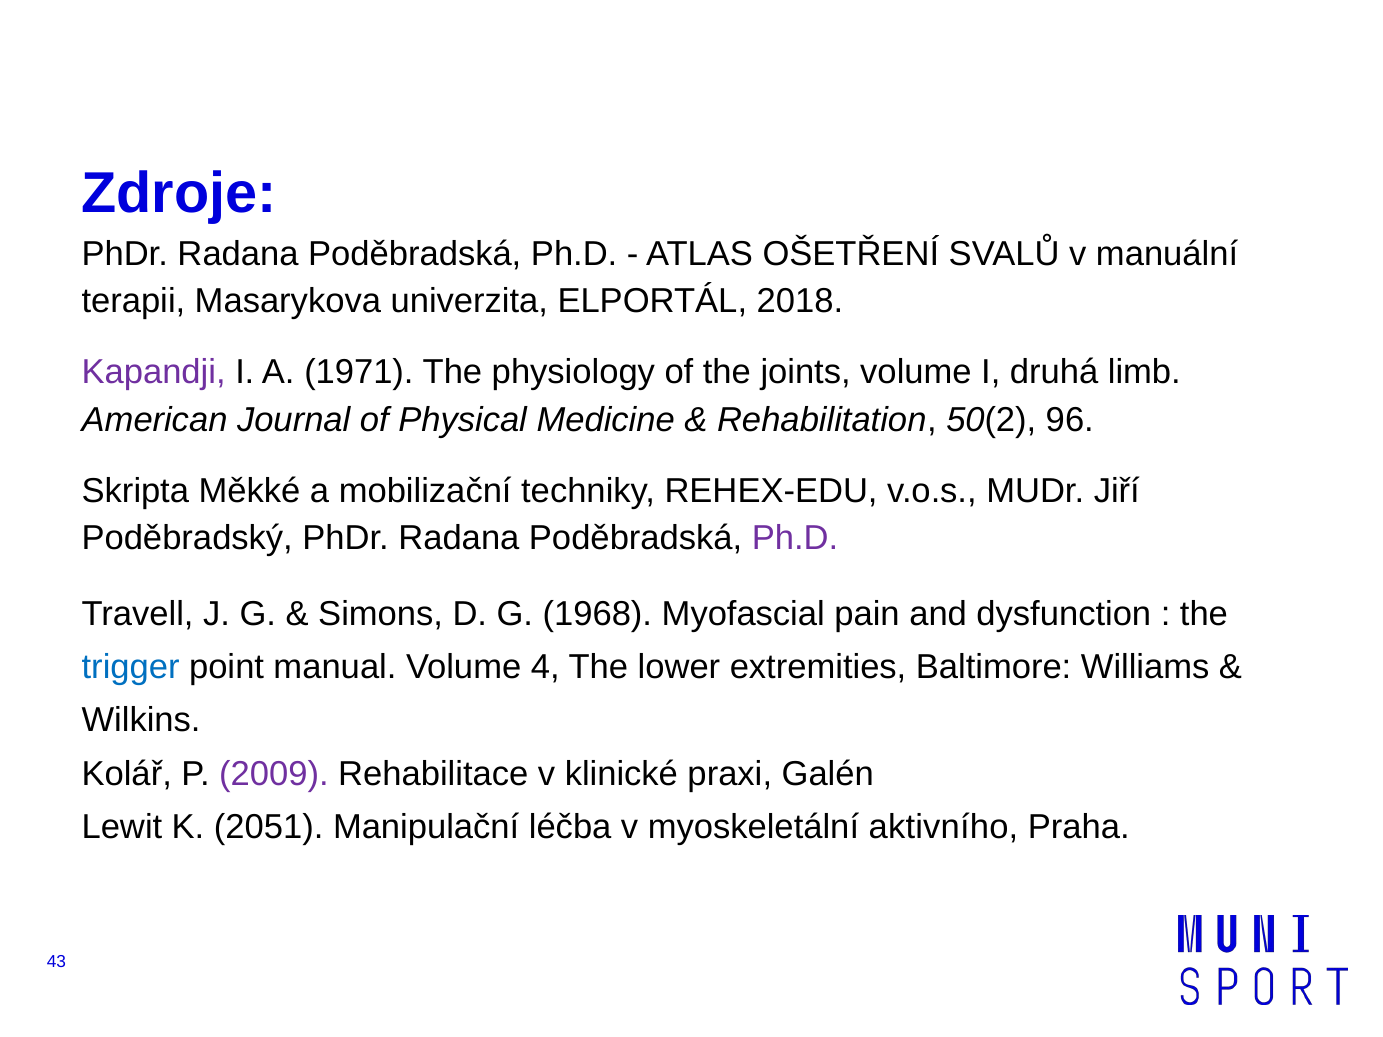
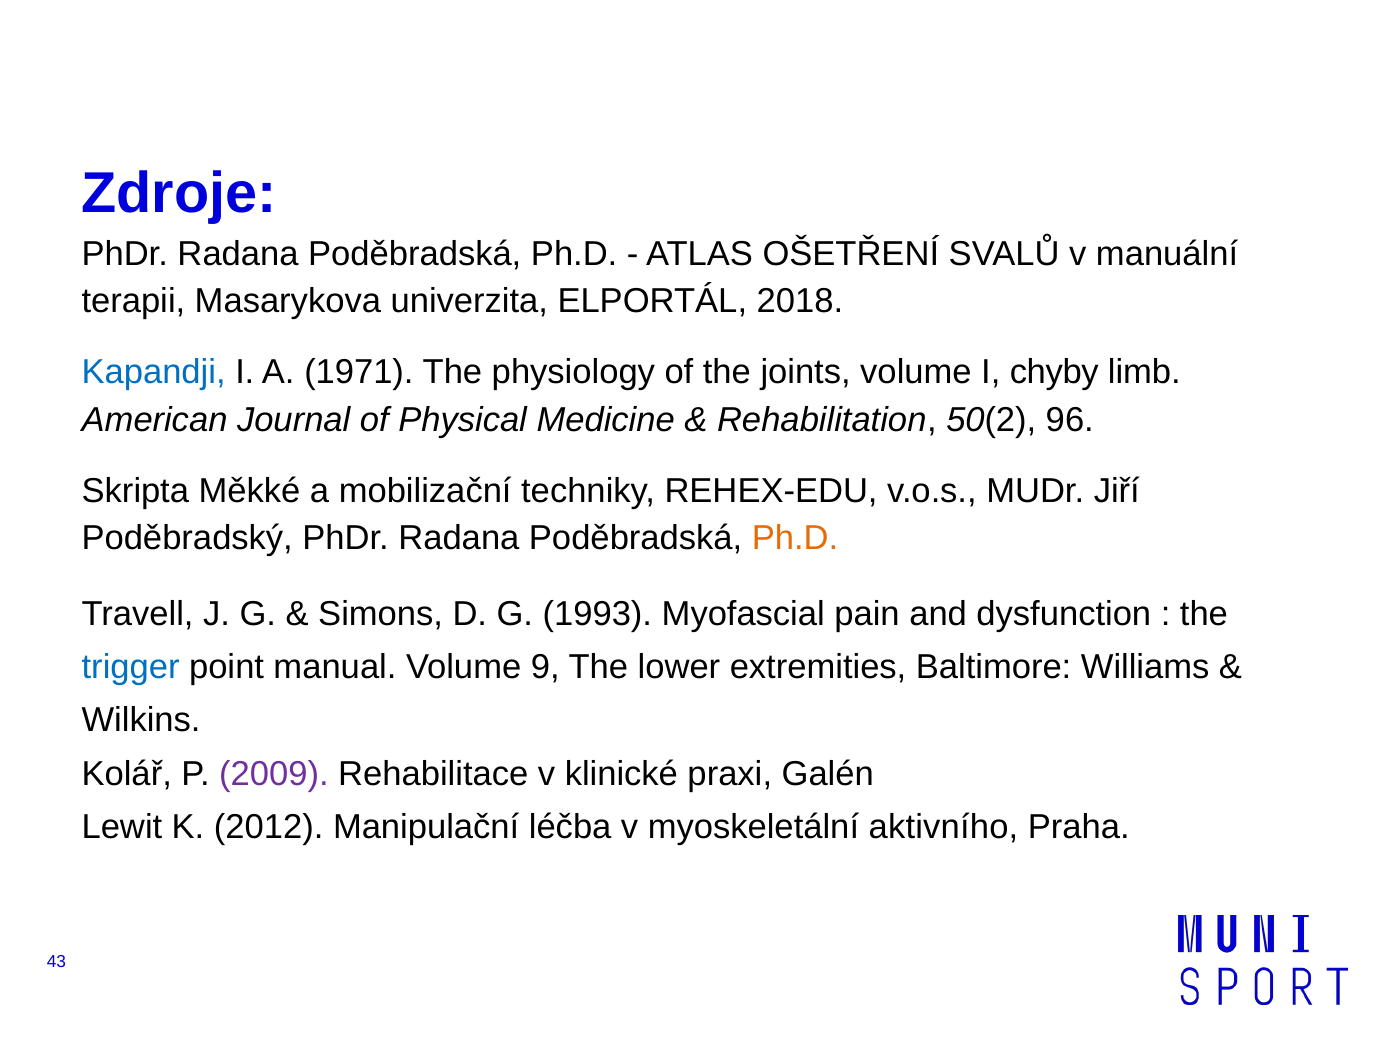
Kapandji colour: purple -> blue
druhá: druhá -> chyby
Ph.D at (795, 538) colour: purple -> orange
1968: 1968 -> 1993
4: 4 -> 9
2051: 2051 -> 2012
